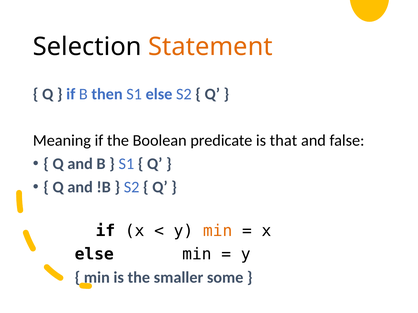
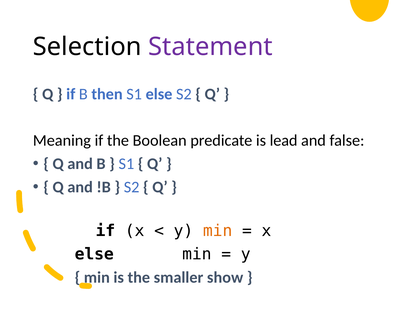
Statement colour: orange -> purple
that: that -> lead
some: some -> show
